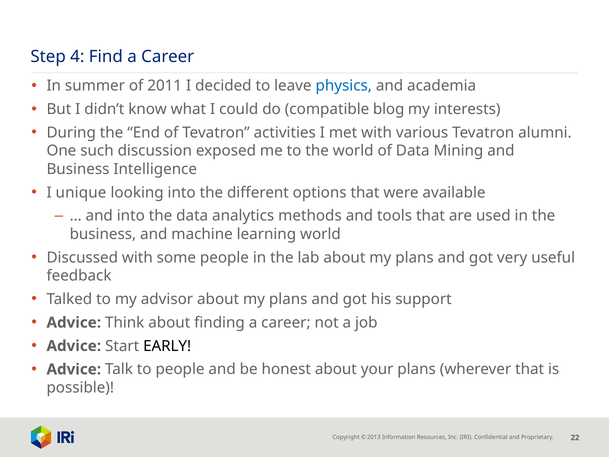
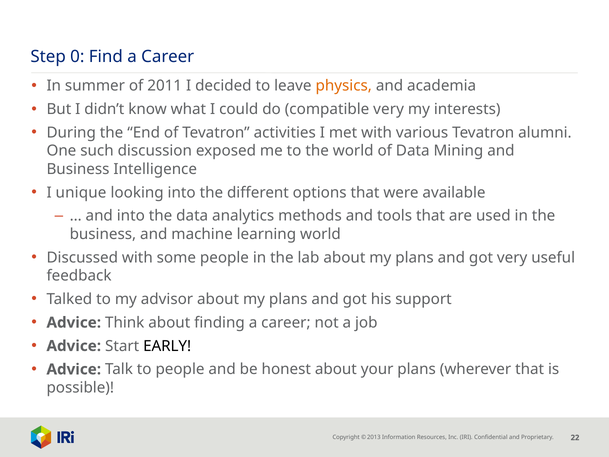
4: 4 -> 0
physics colour: blue -> orange
compatible blog: blog -> very
